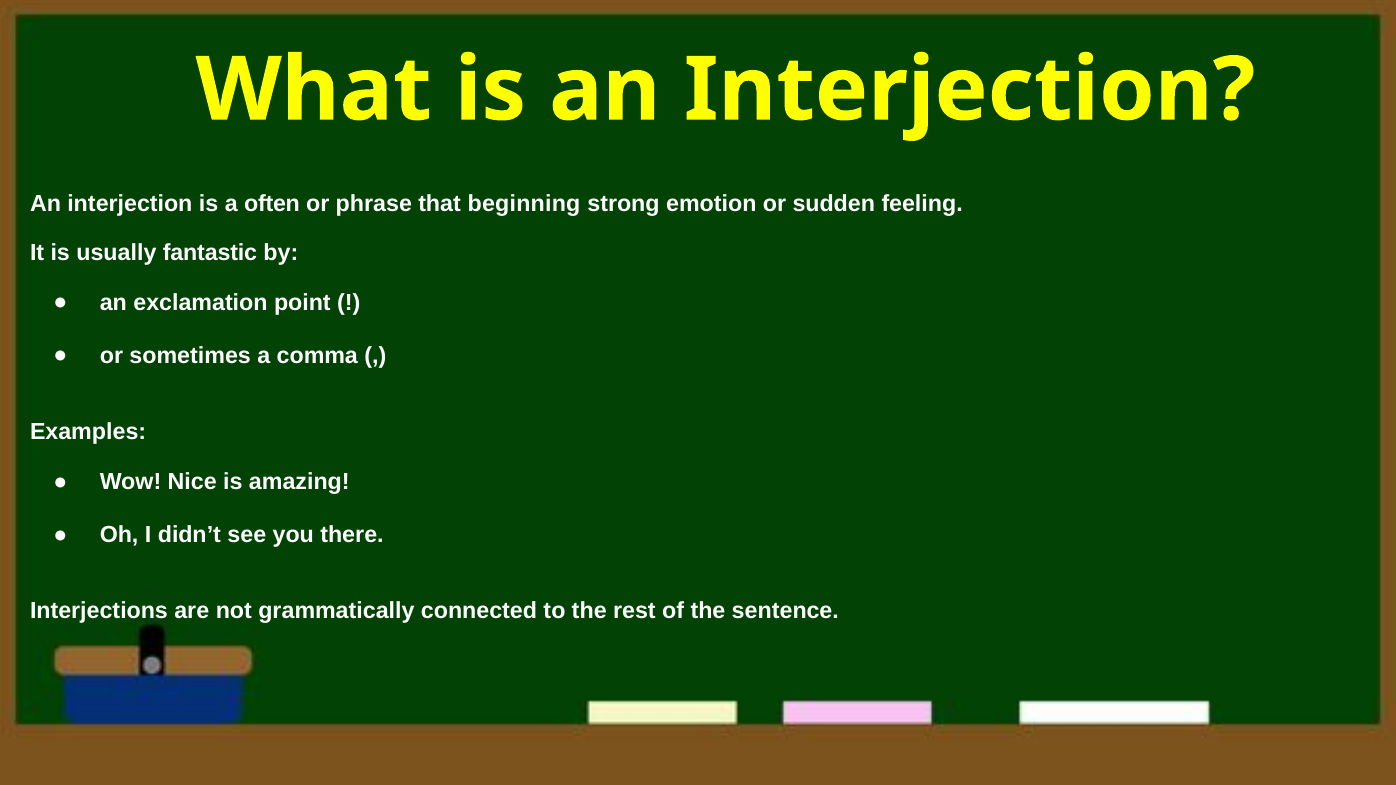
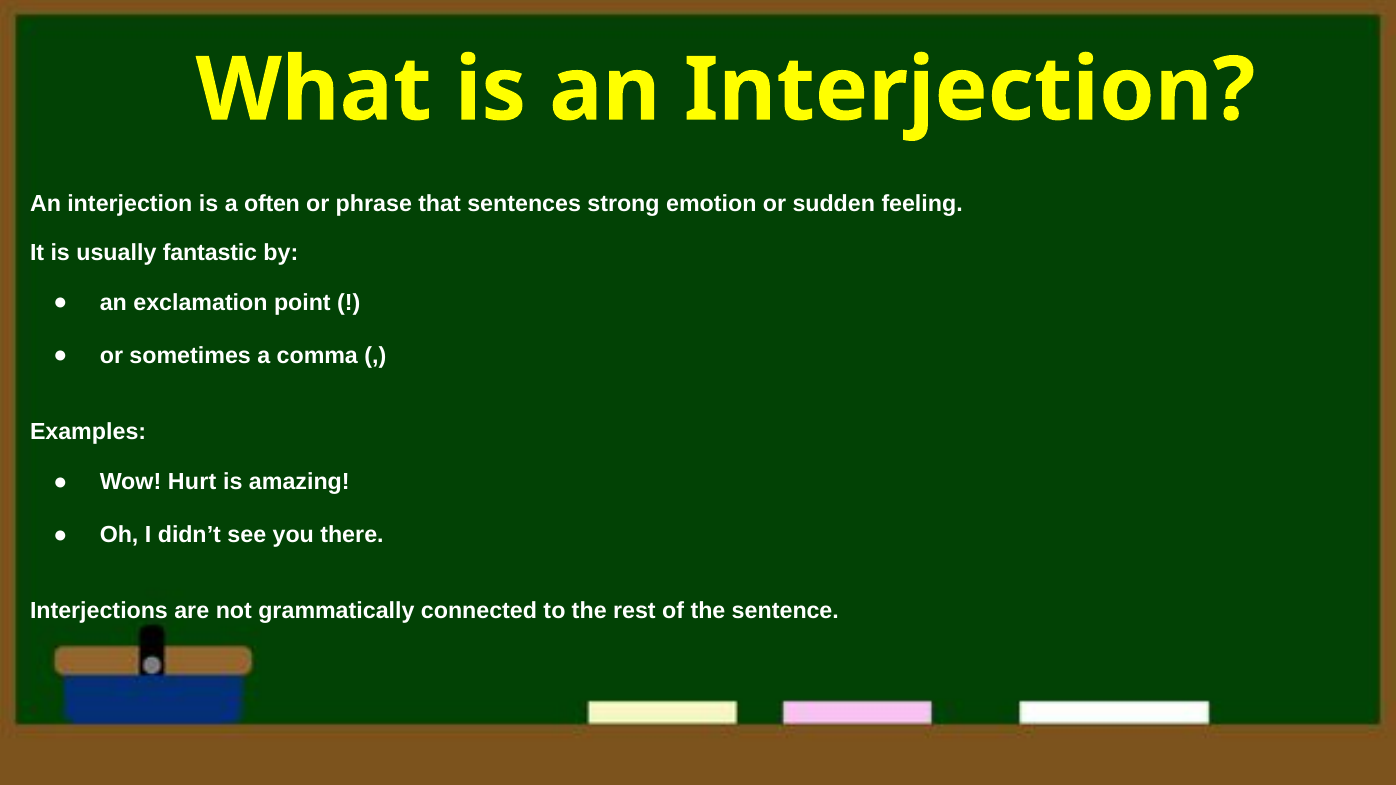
beginning: beginning -> sentences
Nice: Nice -> Hurt
